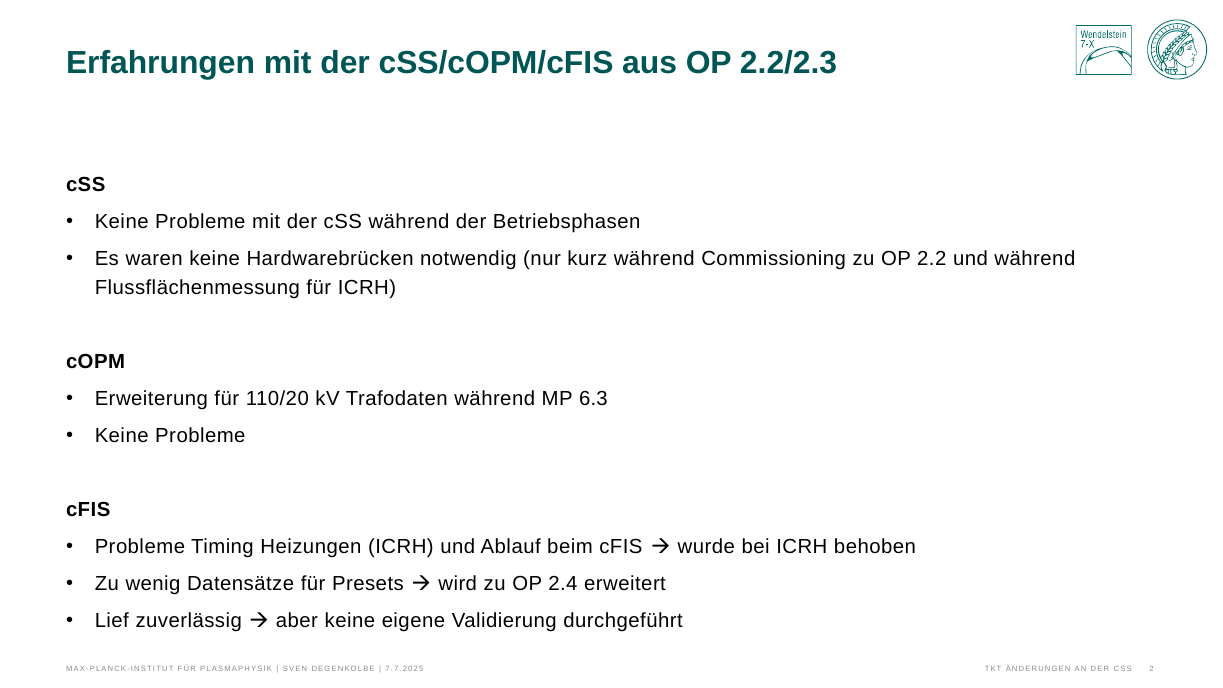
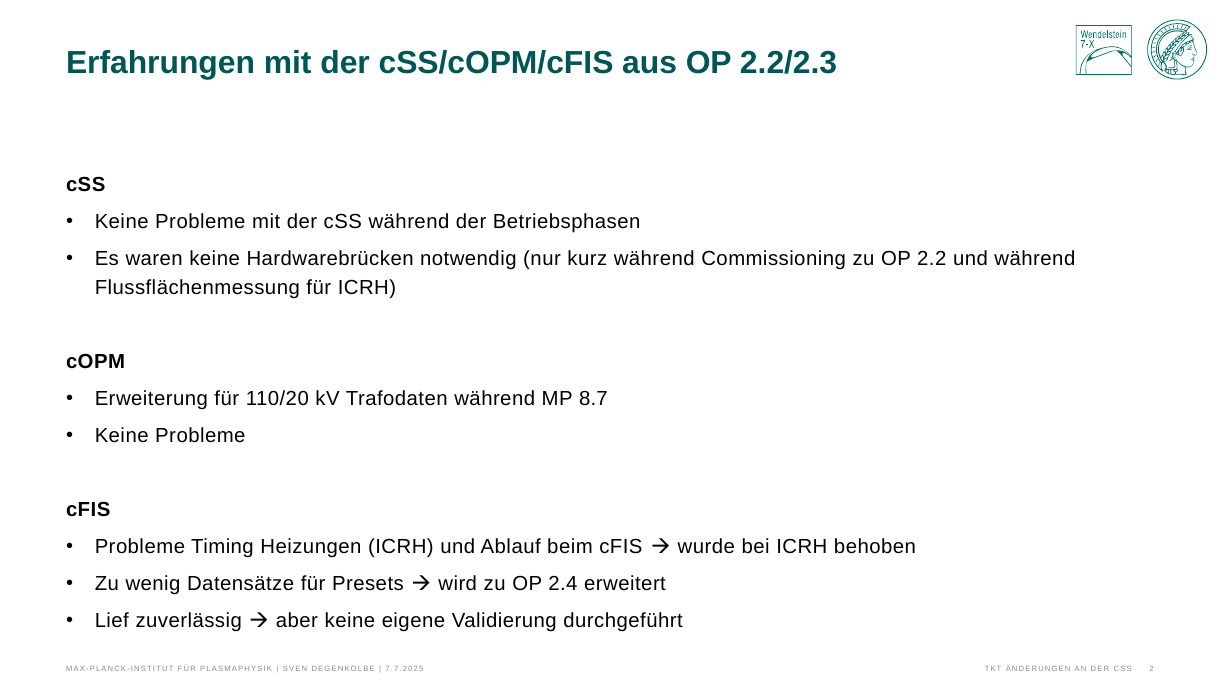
6.3: 6.3 -> 8.7
